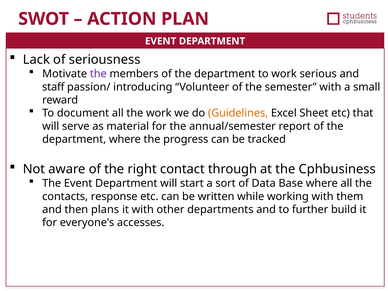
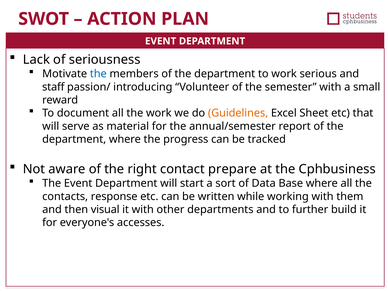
the at (98, 74) colour: purple -> blue
through: through -> prepare
plans: plans -> visual
